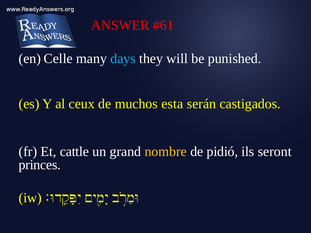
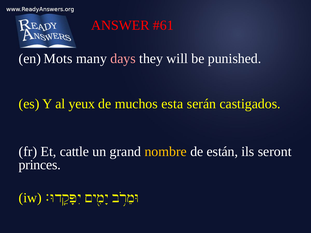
Celle: Celle -> Mots
days colour: light blue -> pink
ceux: ceux -> yeux
pidió: pidió -> están
